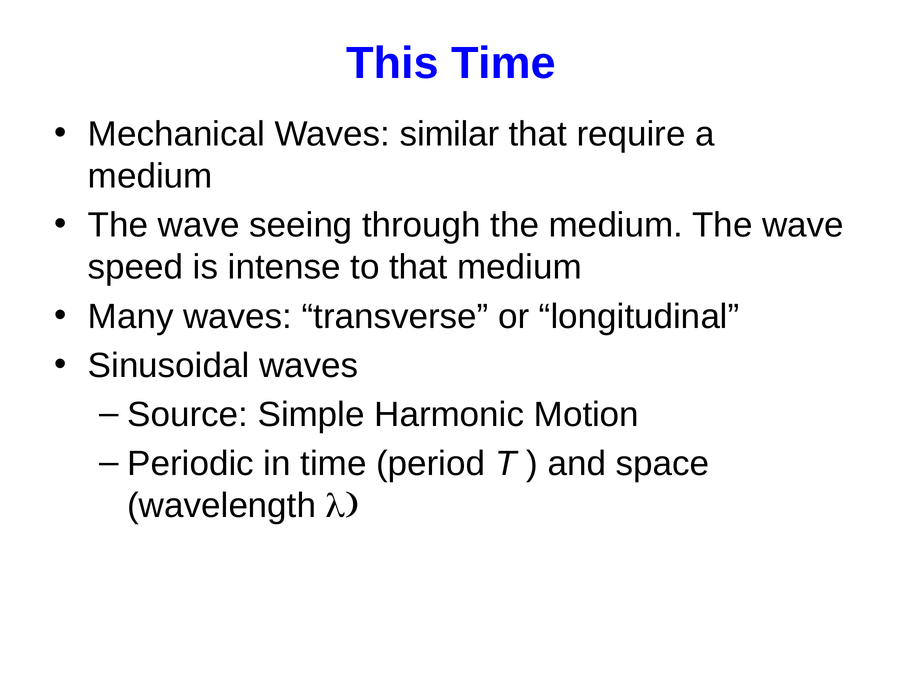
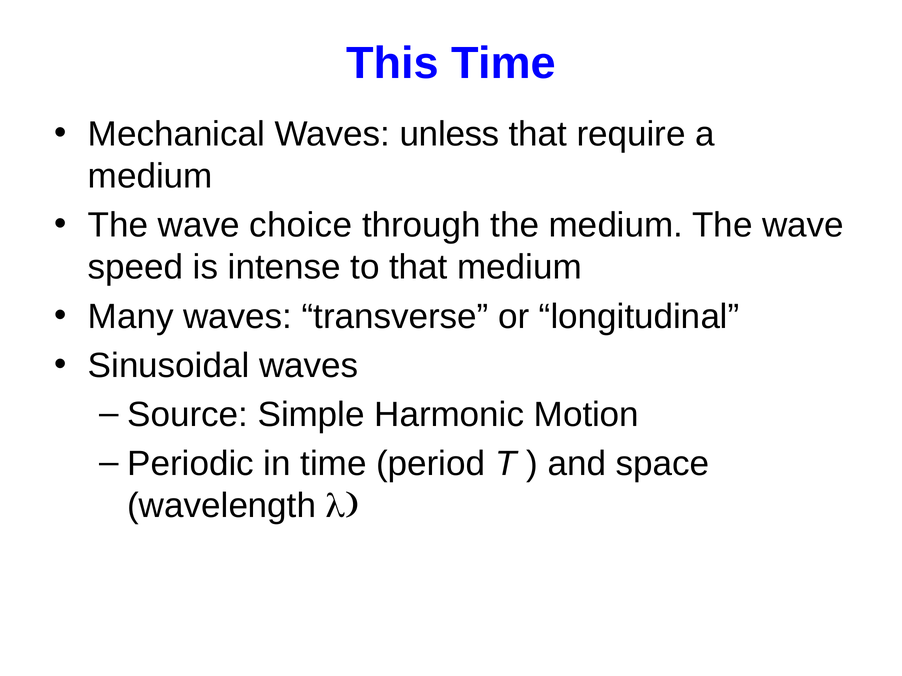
similar: similar -> unless
seeing: seeing -> choice
